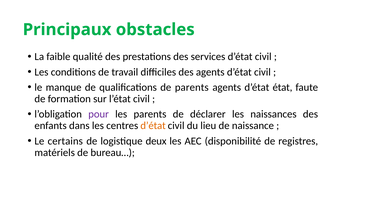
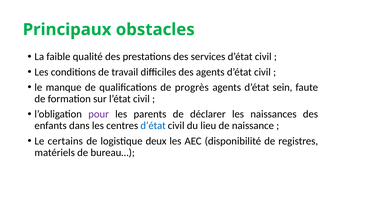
de parents: parents -> progrès
état: état -> sein
d’état at (153, 126) colour: orange -> blue
